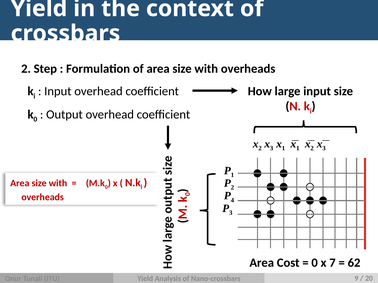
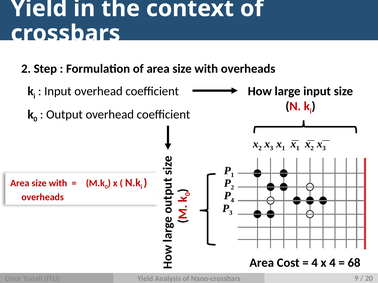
0 at (315, 263): 0 -> 4
x 7: 7 -> 4
62: 62 -> 68
